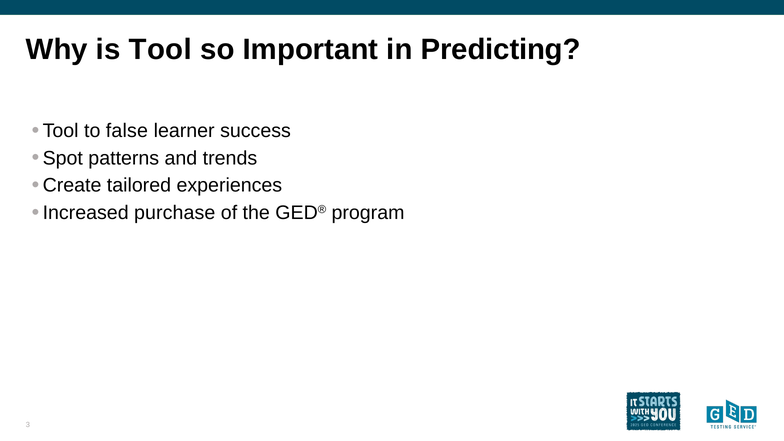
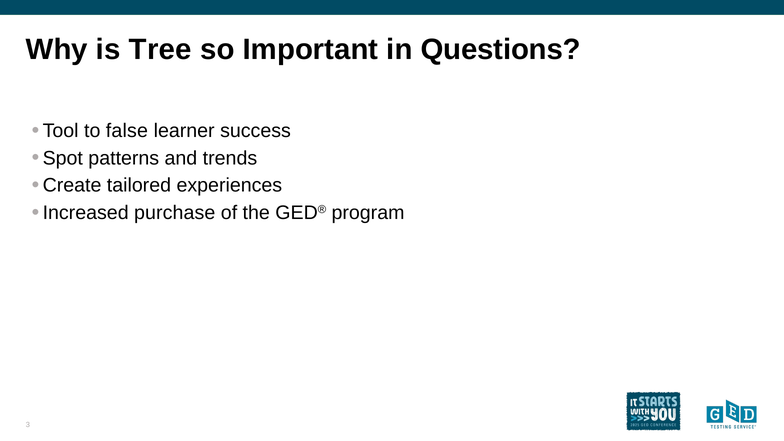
is Tool: Tool -> Tree
Predicting: Predicting -> Questions
